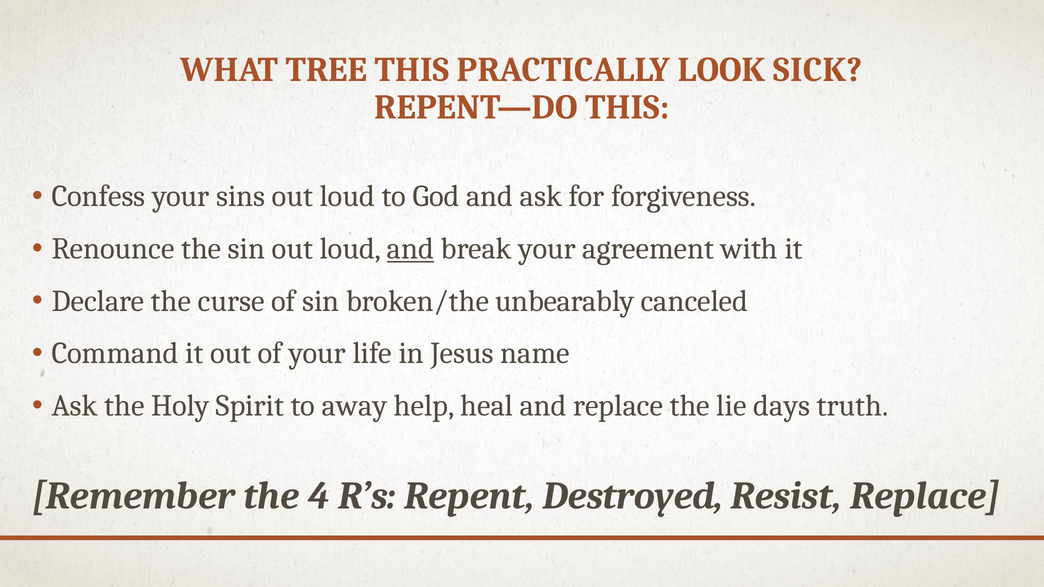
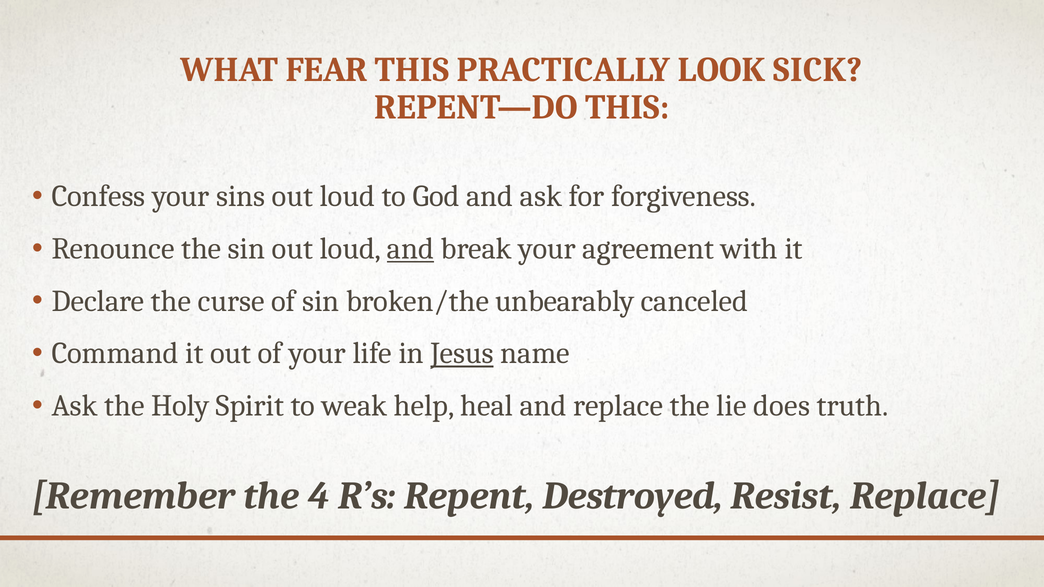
TREE: TREE -> FEAR
Jesus underline: none -> present
away: away -> weak
days: days -> does
